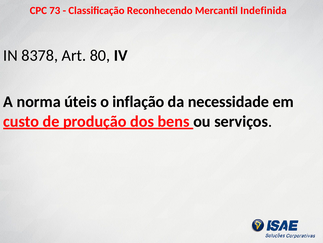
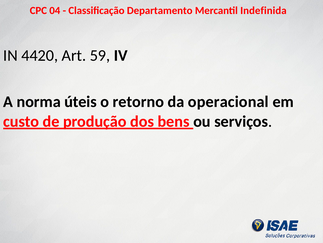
73: 73 -> 04
Reconhecendo: Reconhecendo -> Departamento
8378: 8378 -> 4420
80: 80 -> 59
inflação: inflação -> retorno
necessidade: necessidade -> operacional
